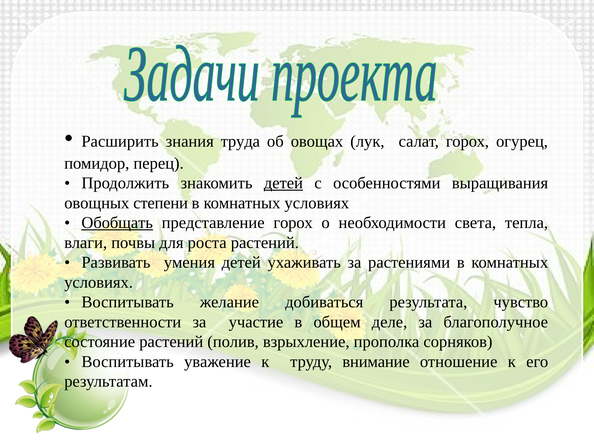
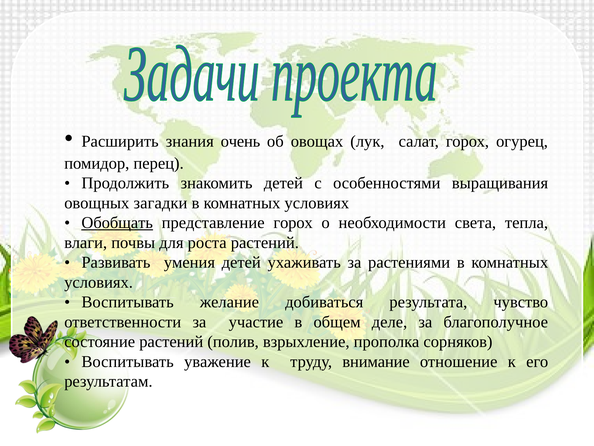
труда: труда -> очень
детей at (283, 183) underline: present -> none
степени: степени -> загадки
